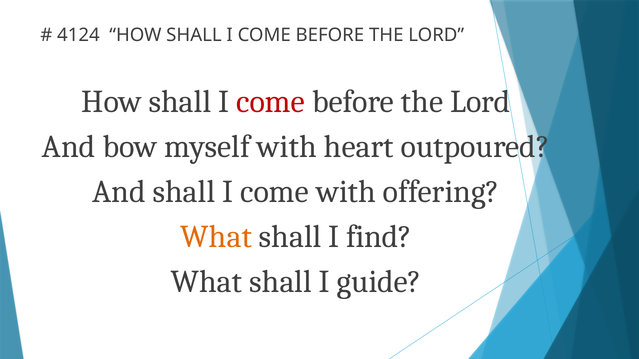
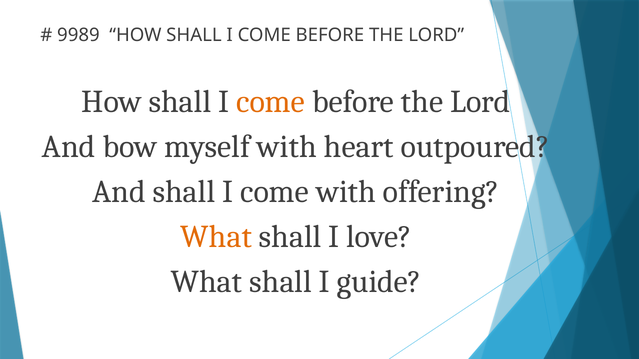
4124: 4124 -> 9989
come at (271, 102) colour: red -> orange
find: find -> love
